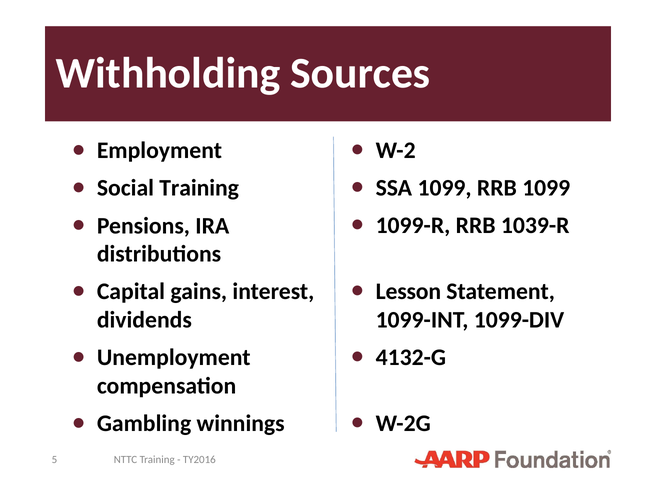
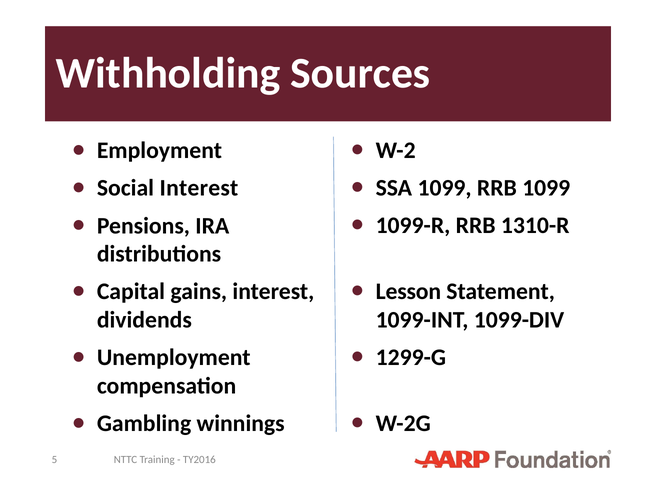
Social Training: Training -> Interest
1039-R: 1039-R -> 1310-R
4132-G: 4132-G -> 1299-G
